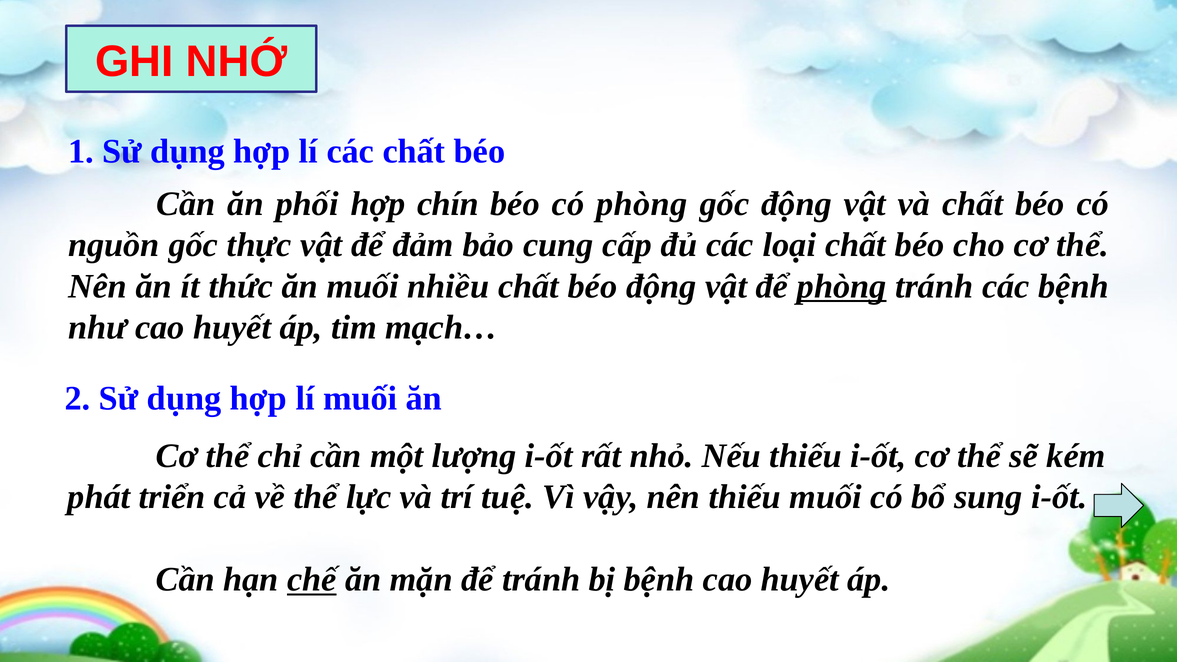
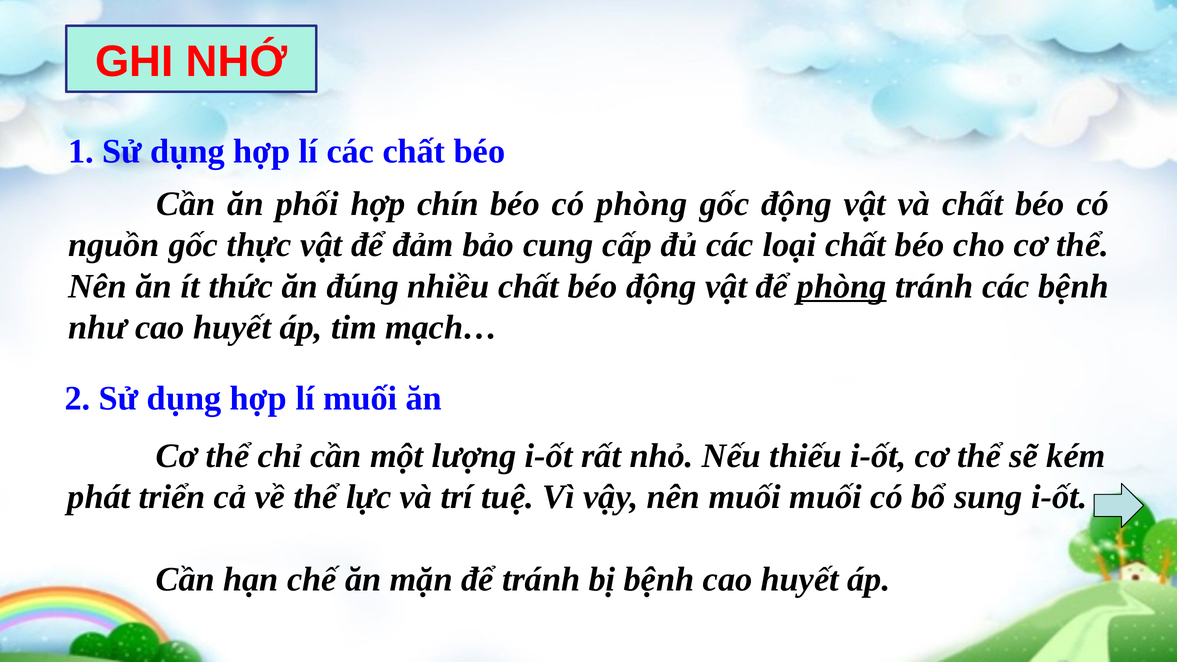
ăn muối: muối -> đúng
nên thiếu: thiếu -> muối
chế underline: present -> none
